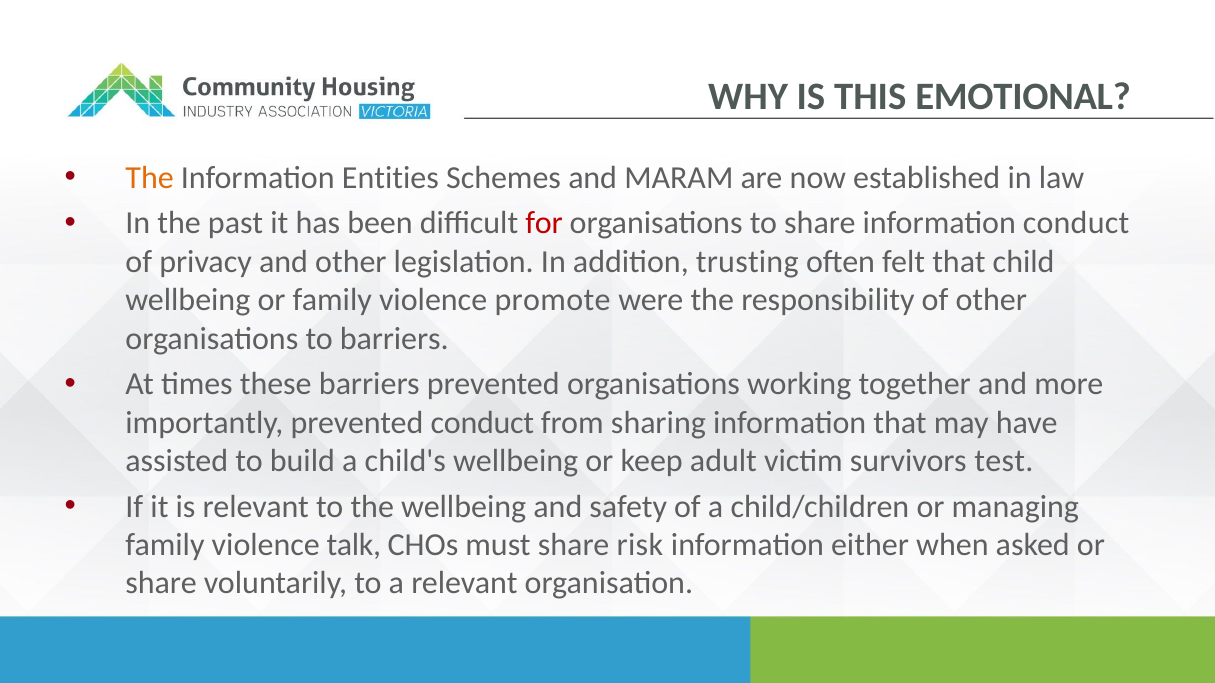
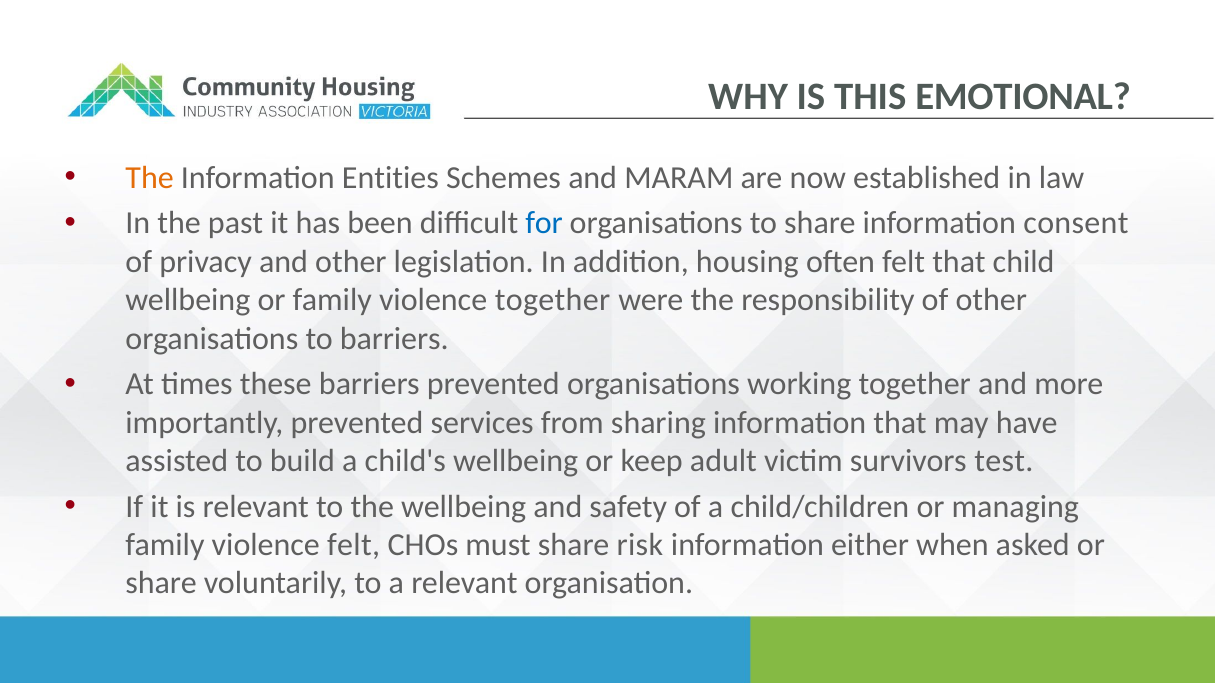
for colour: red -> blue
information conduct: conduct -> consent
trusting: trusting -> housing
violence promote: promote -> together
prevented conduct: conduct -> services
violence talk: talk -> felt
